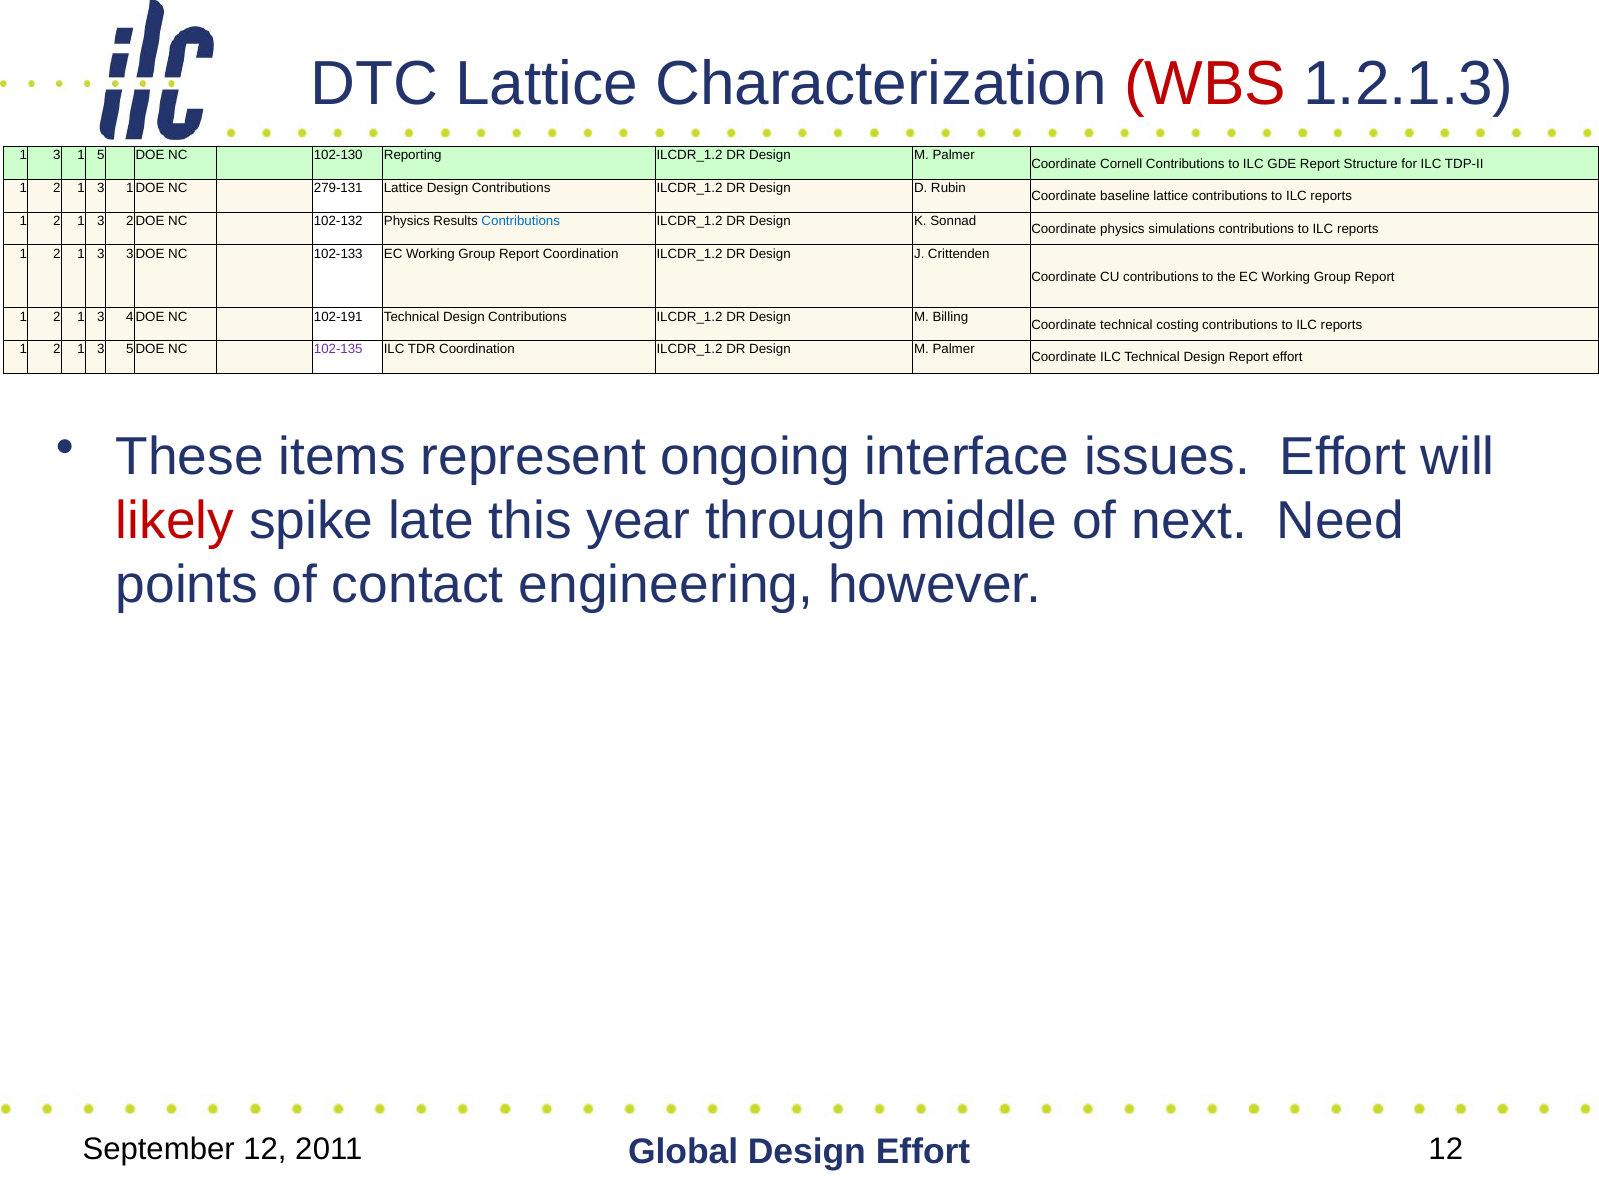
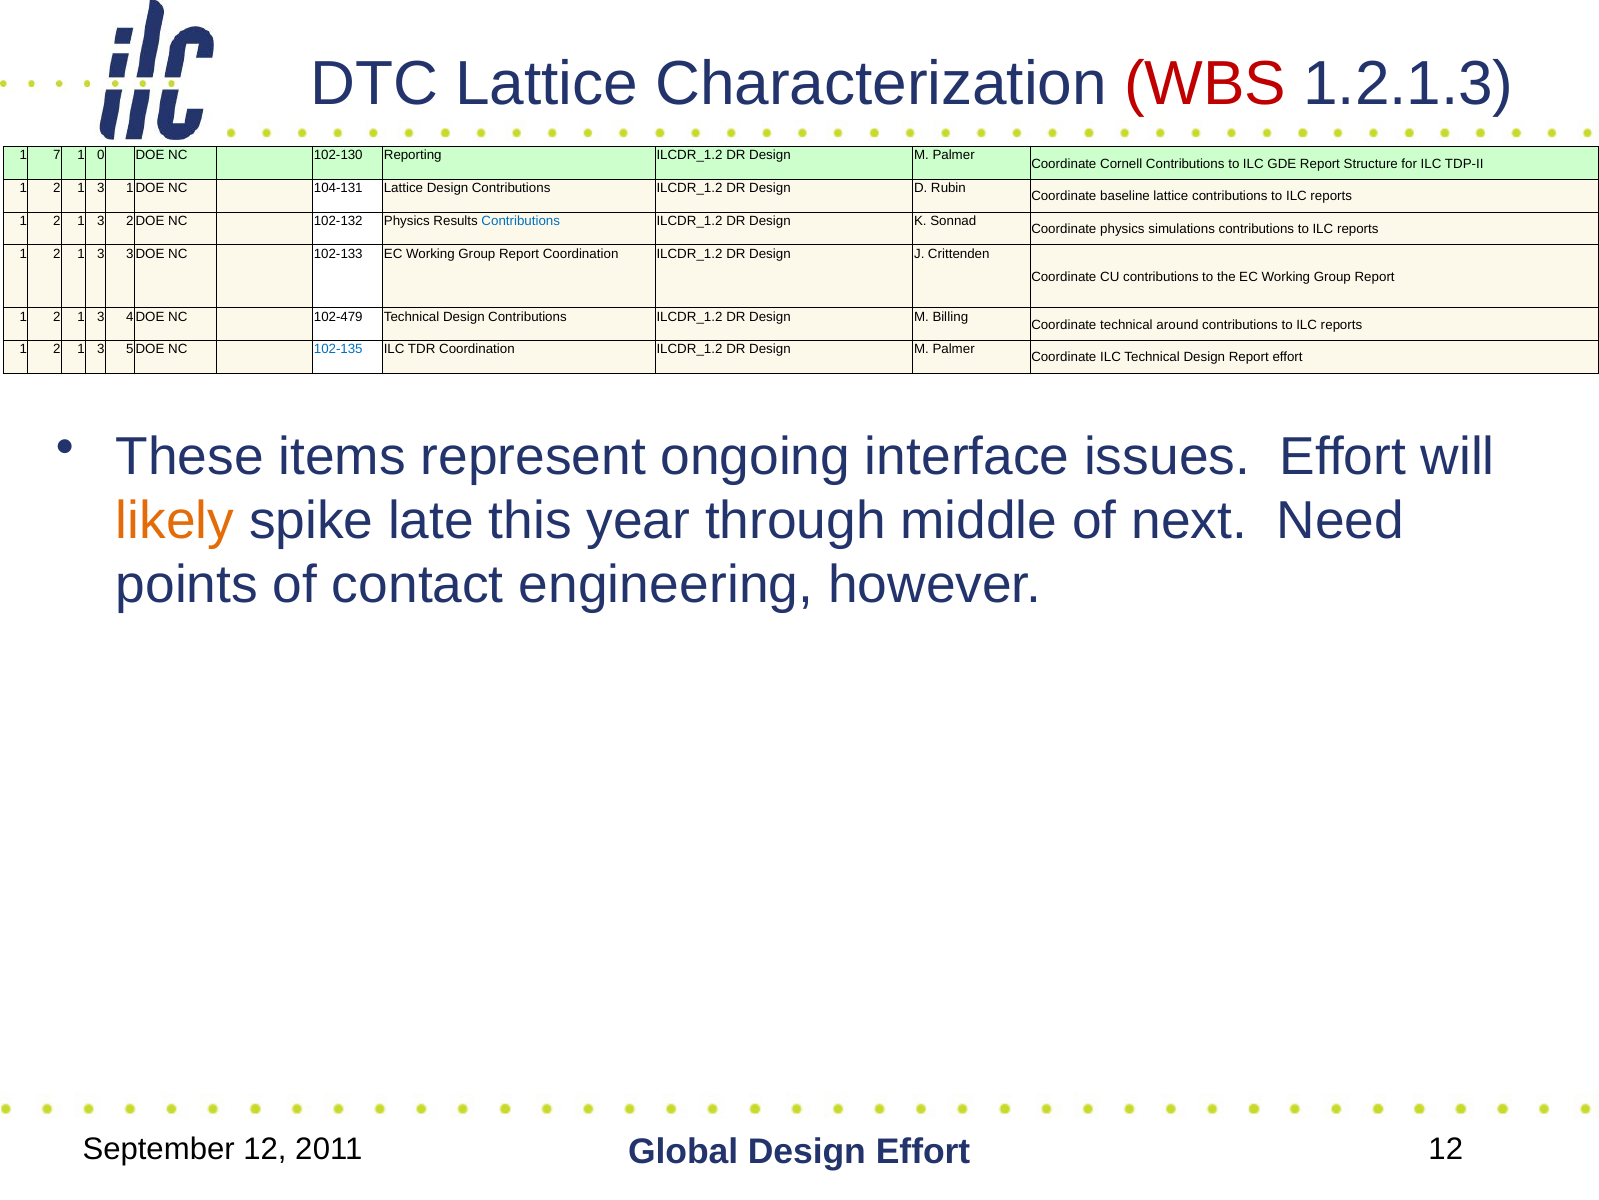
3 at (57, 155): 3 -> 7
5: 5 -> 0
279-131: 279-131 -> 104-131
102-191: 102-191 -> 102-479
costing: costing -> around
102-135 colour: purple -> blue
likely colour: red -> orange
